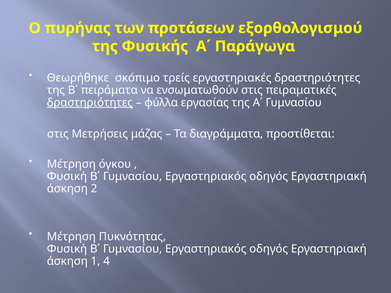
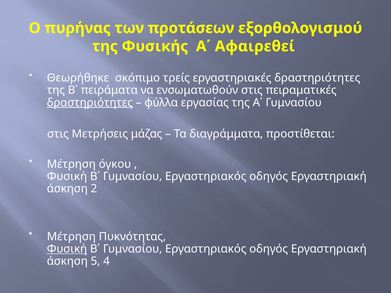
Παράγωγα: Παράγωγα -> Αφαιρεθεί
Φυσική at (67, 249) underline: none -> present
1: 1 -> 5
